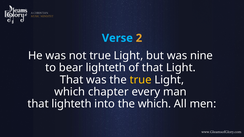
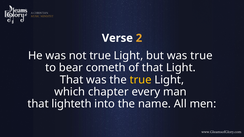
Verse colour: light blue -> white
was nine: nine -> true
bear lighteth: lighteth -> cometh
the which: which -> name
